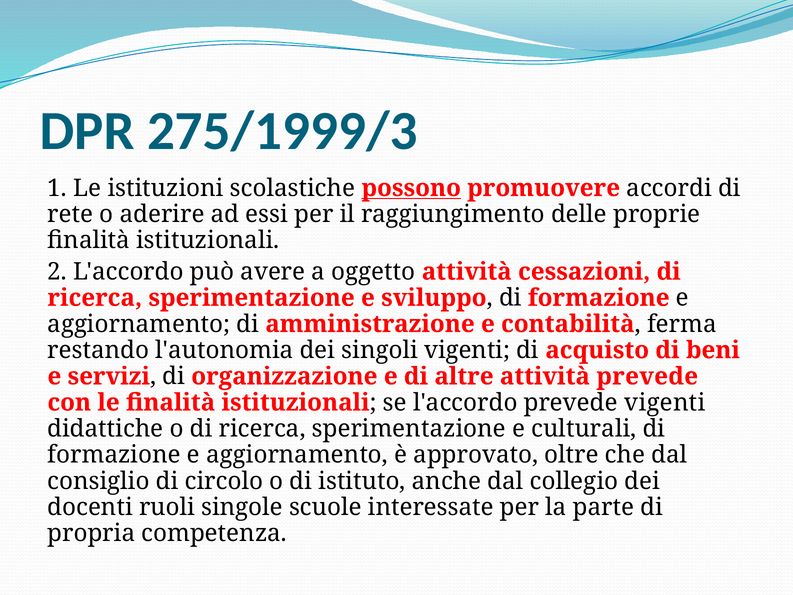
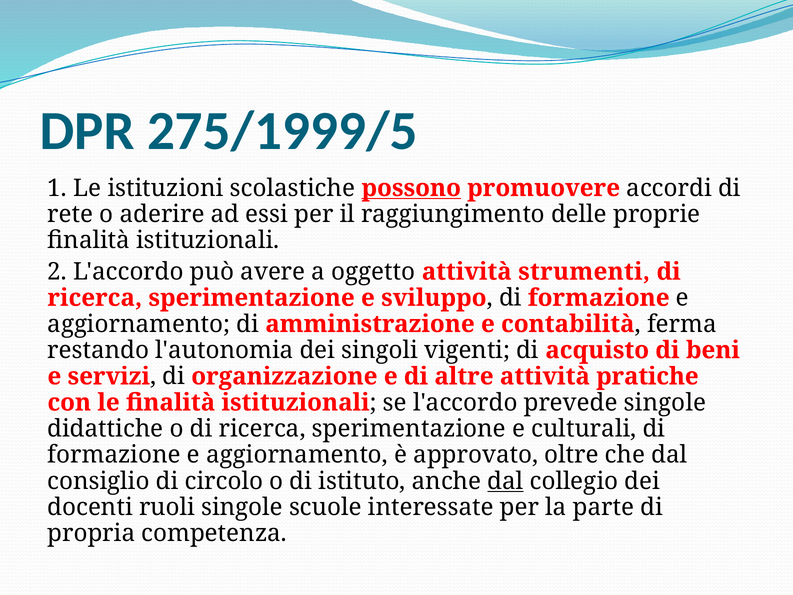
275/1999/3: 275/1999/3 -> 275/1999/5
cessazioni: cessazioni -> strumenti
attività prevede: prevede -> pratiche
prevede vigenti: vigenti -> singole
dal at (505, 481) underline: none -> present
